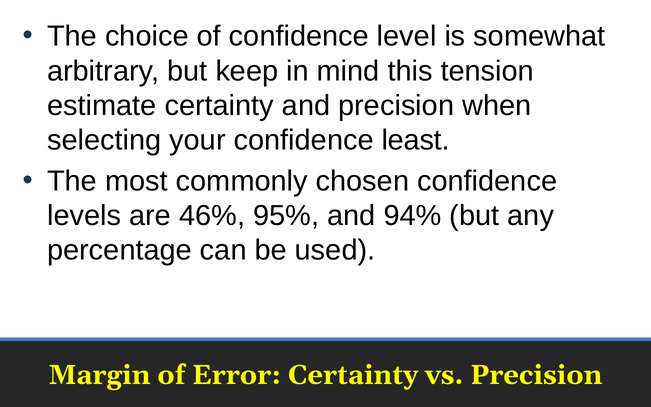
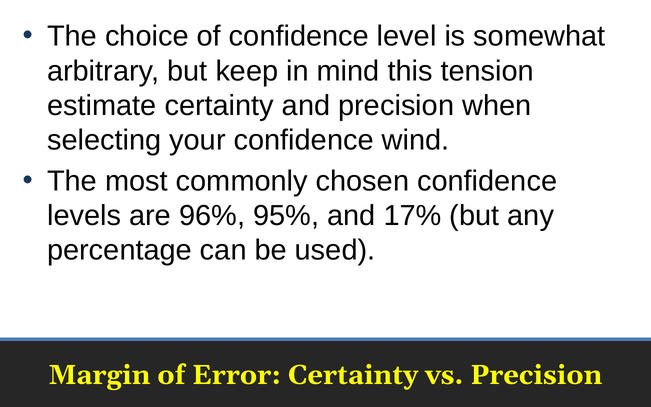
least: least -> wind
46%: 46% -> 96%
94%: 94% -> 17%
